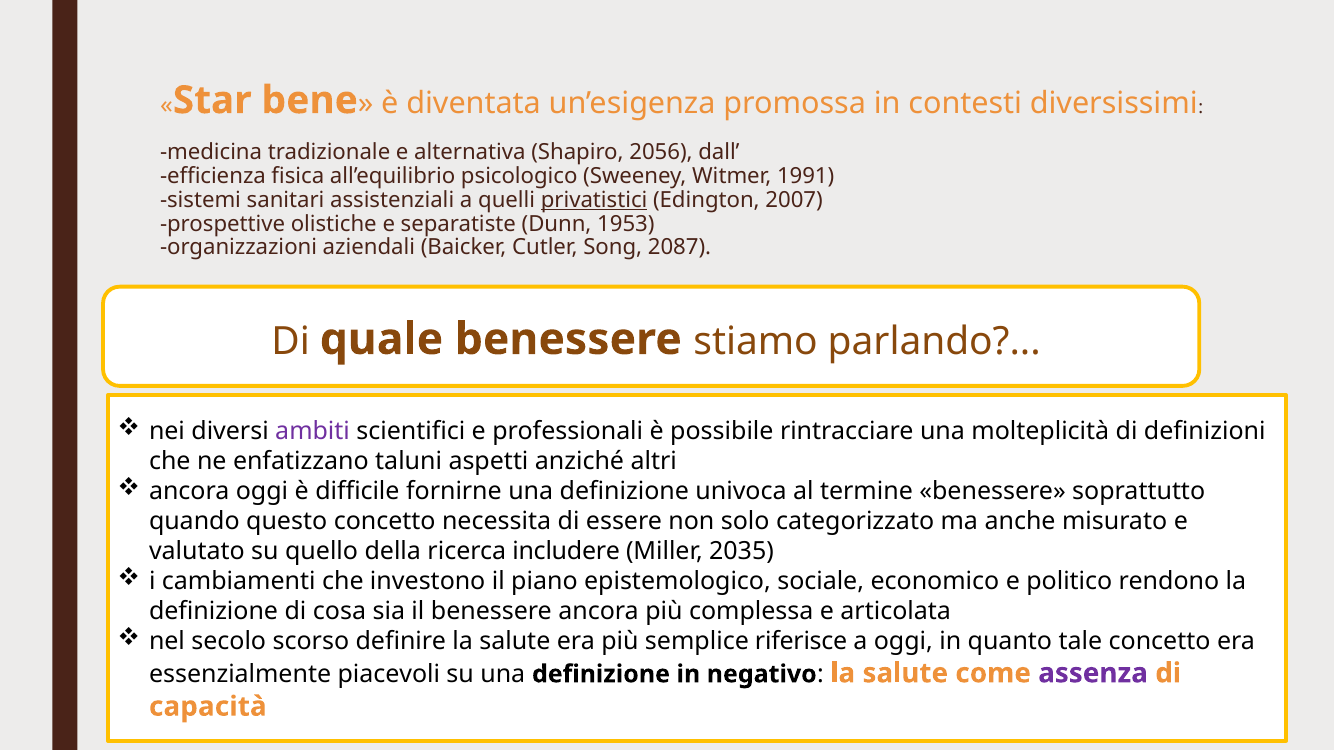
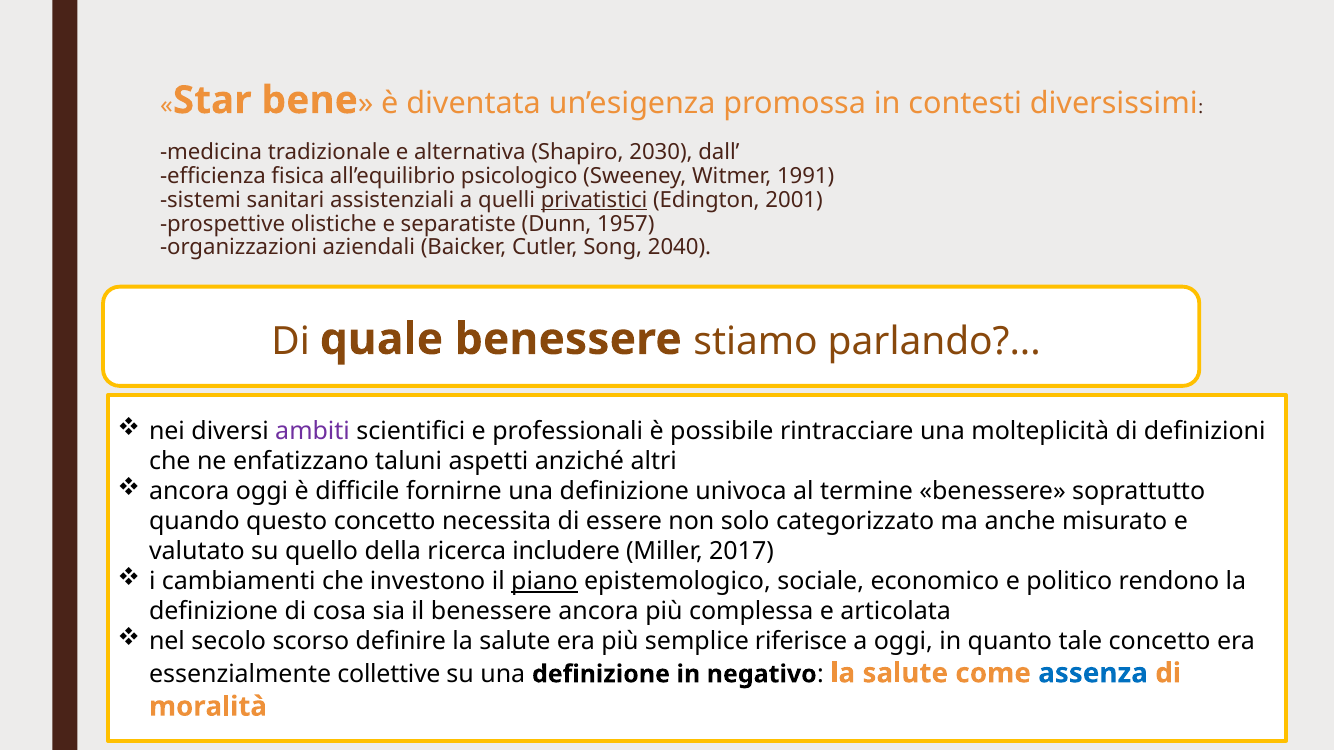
2056: 2056 -> 2030
2007: 2007 -> 2001
1953: 1953 -> 1957
2087: 2087 -> 2040
2035: 2035 -> 2017
piano underline: none -> present
piacevoli: piacevoli -> collettive
assenza colour: purple -> blue
capacità: capacità -> moralità
